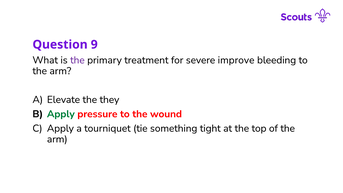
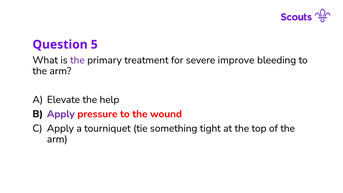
9: 9 -> 5
they: they -> help
Apply at (61, 114) colour: green -> purple
